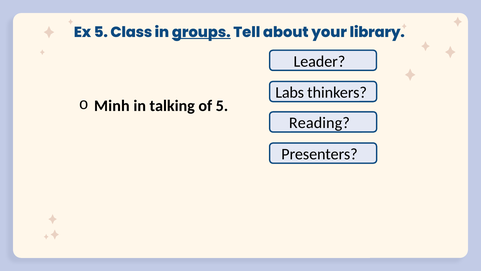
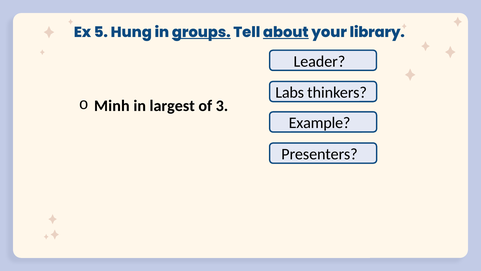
Class: Class -> Hung
about underline: none -> present
talking: talking -> largest
of 5: 5 -> 3
Reading: Reading -> Example
